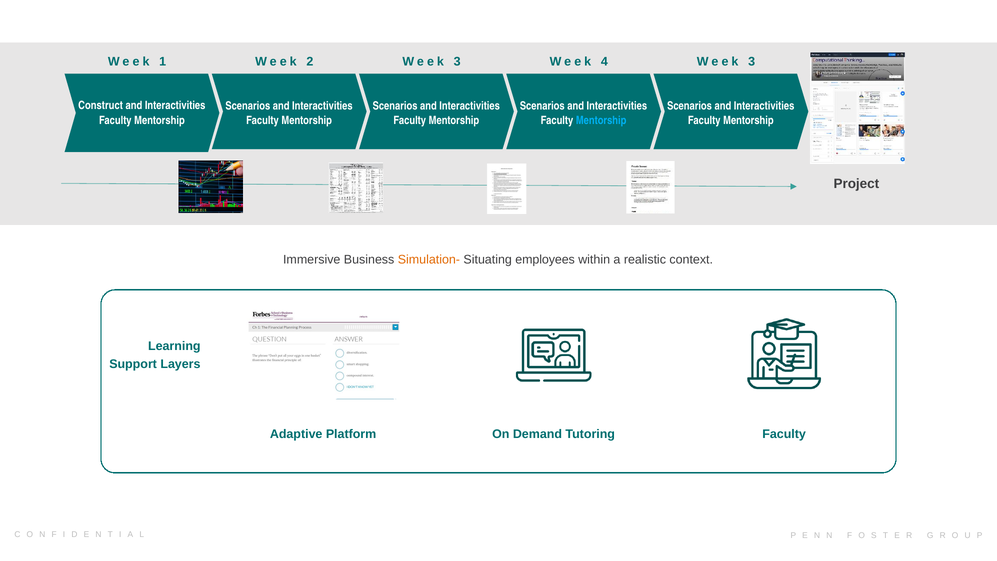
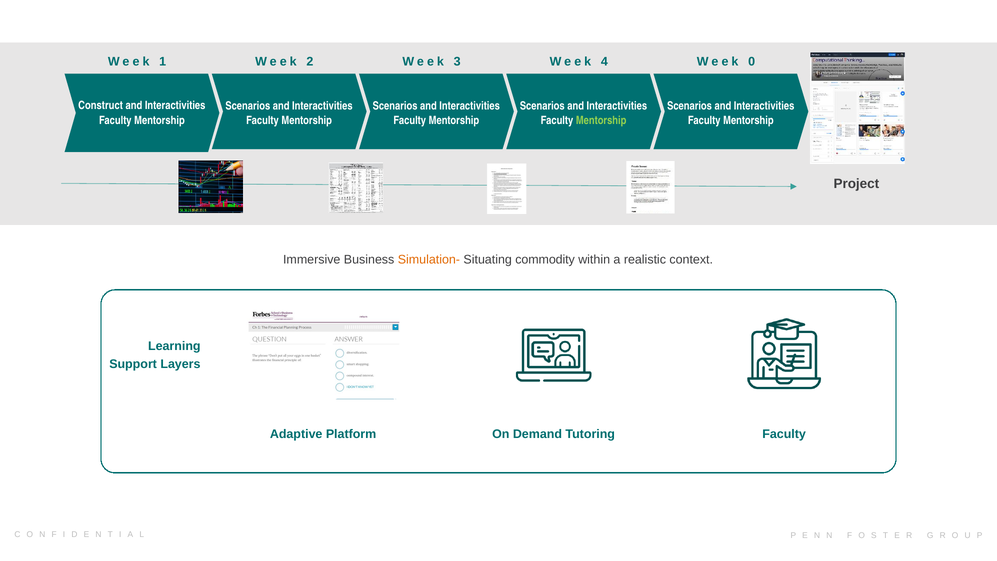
3 at (752, 62): 3 -> 0
Mentorship at (601, 121) colour: light blue -> light green
employees: employees -> commodity
